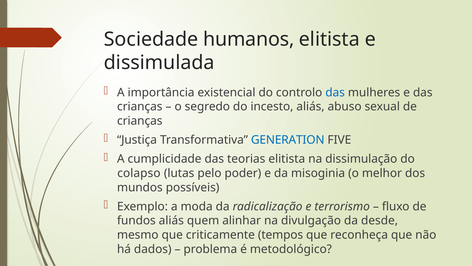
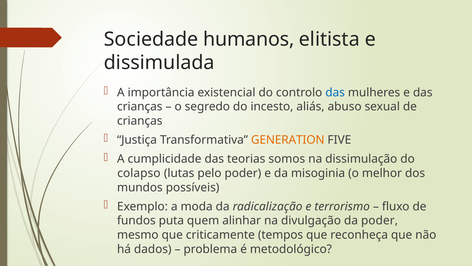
GENERATION colour: blue -> orange
teorias elitista: elitista -> somos
fundos aliás: aliás -> puta
da desde: desde -> poder
